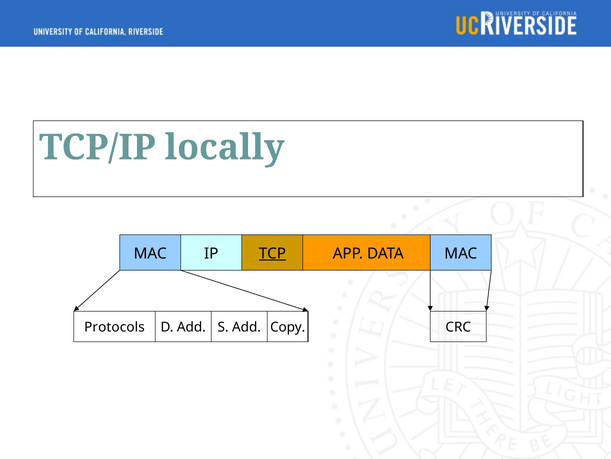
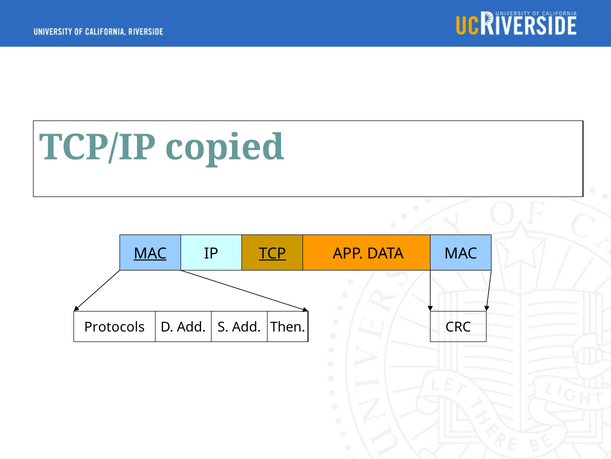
locally: locally -> copied
MAC at (150, 253) underline: none -> present
Copy: Copy -> Then
